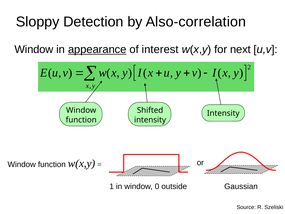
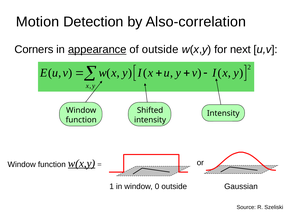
Sloppy: Sloppy -> Motion
Window at (34, 49): Window -> Corners
of interest: interest -> outside
w(x,y at (82, 163) underline: none -> present
